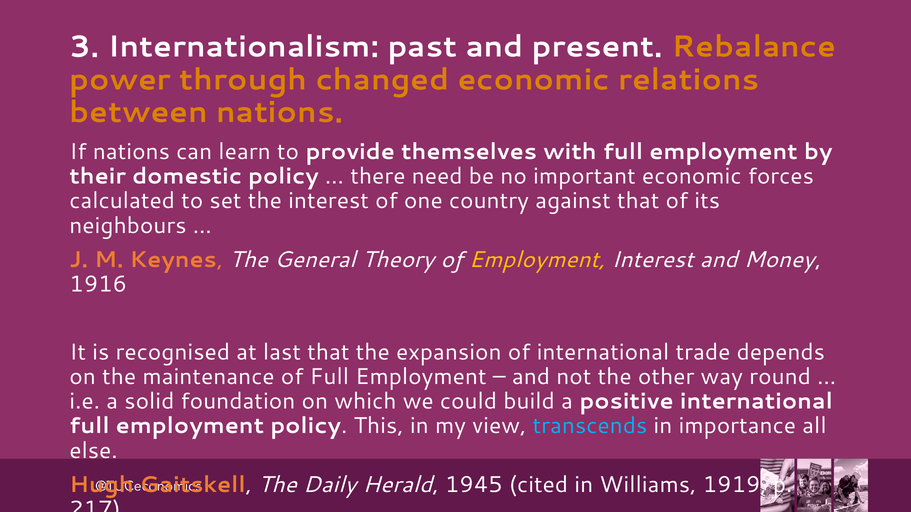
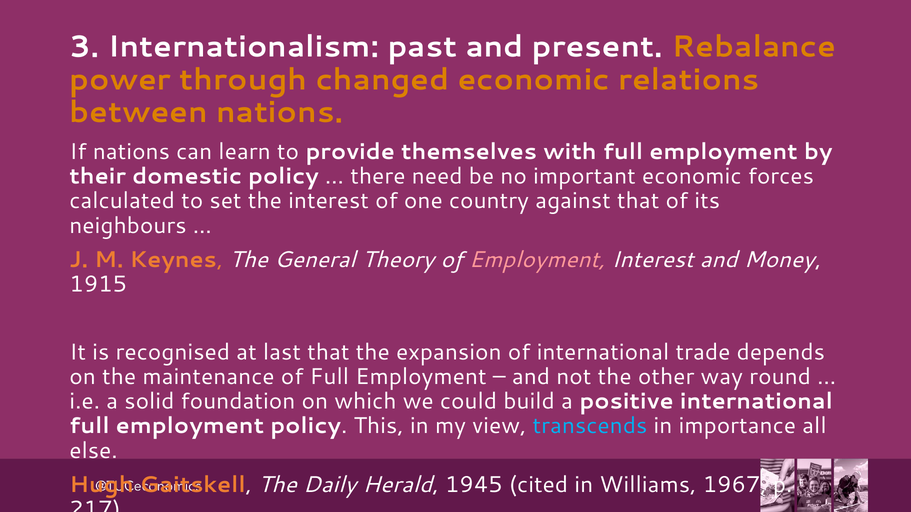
Employment at (537, 260) colour: yellow -> pink
1916: 1916 -> 1915
1919: 1919 -> 1967
